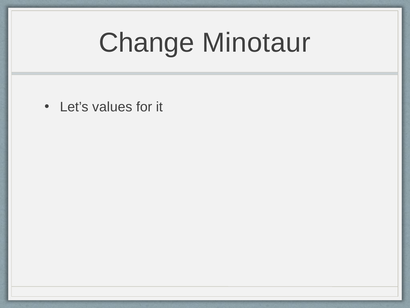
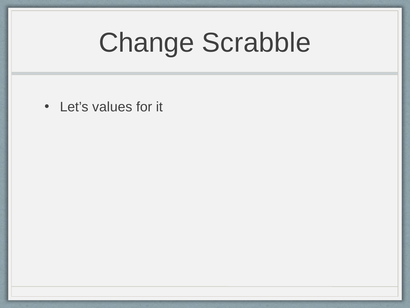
Minotaur: Minotaur -> Scrabble
